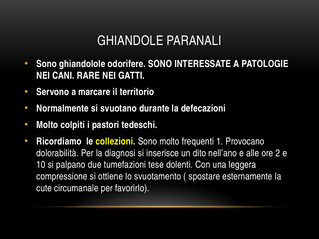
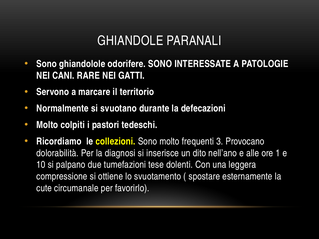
1: 1 -> 3
2: 2 -> 1
